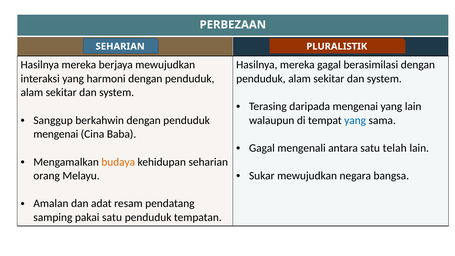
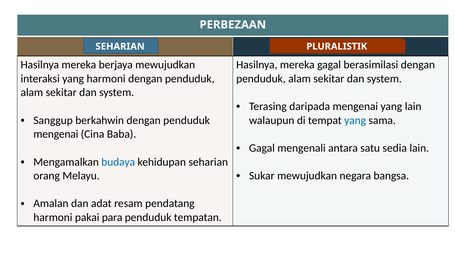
telah: telah -> sedia
budaya colour: orange -> blue
samping at (53, 217): samping -> harmoni
pakai satu: satu -> para
